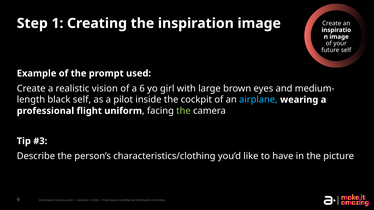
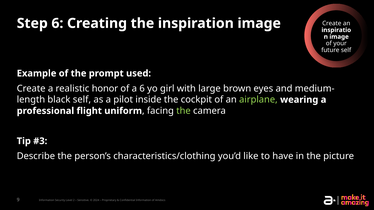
Step 1: 1 -> 6
vision: vision -> honor
airplane colour: light blue -> light green
